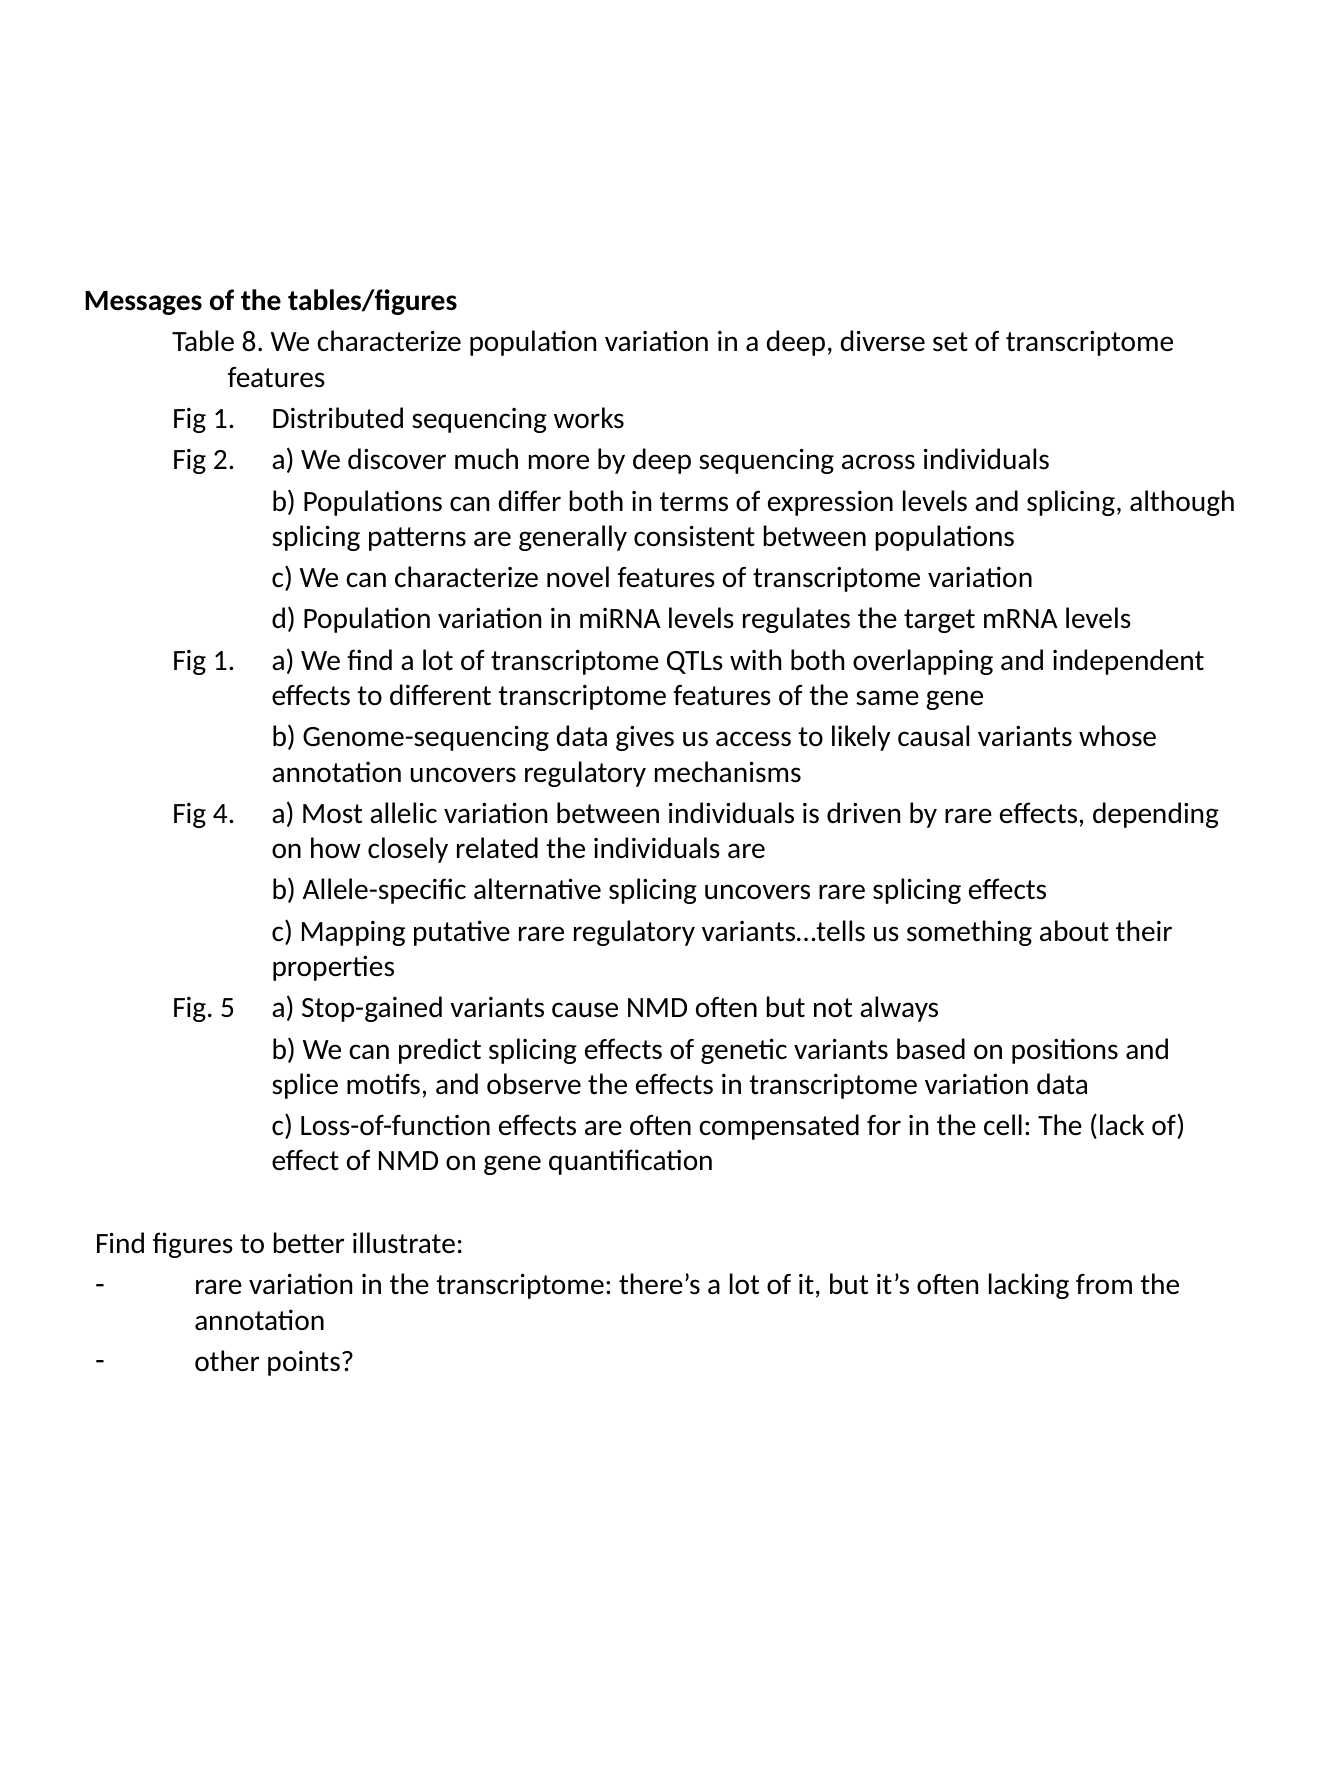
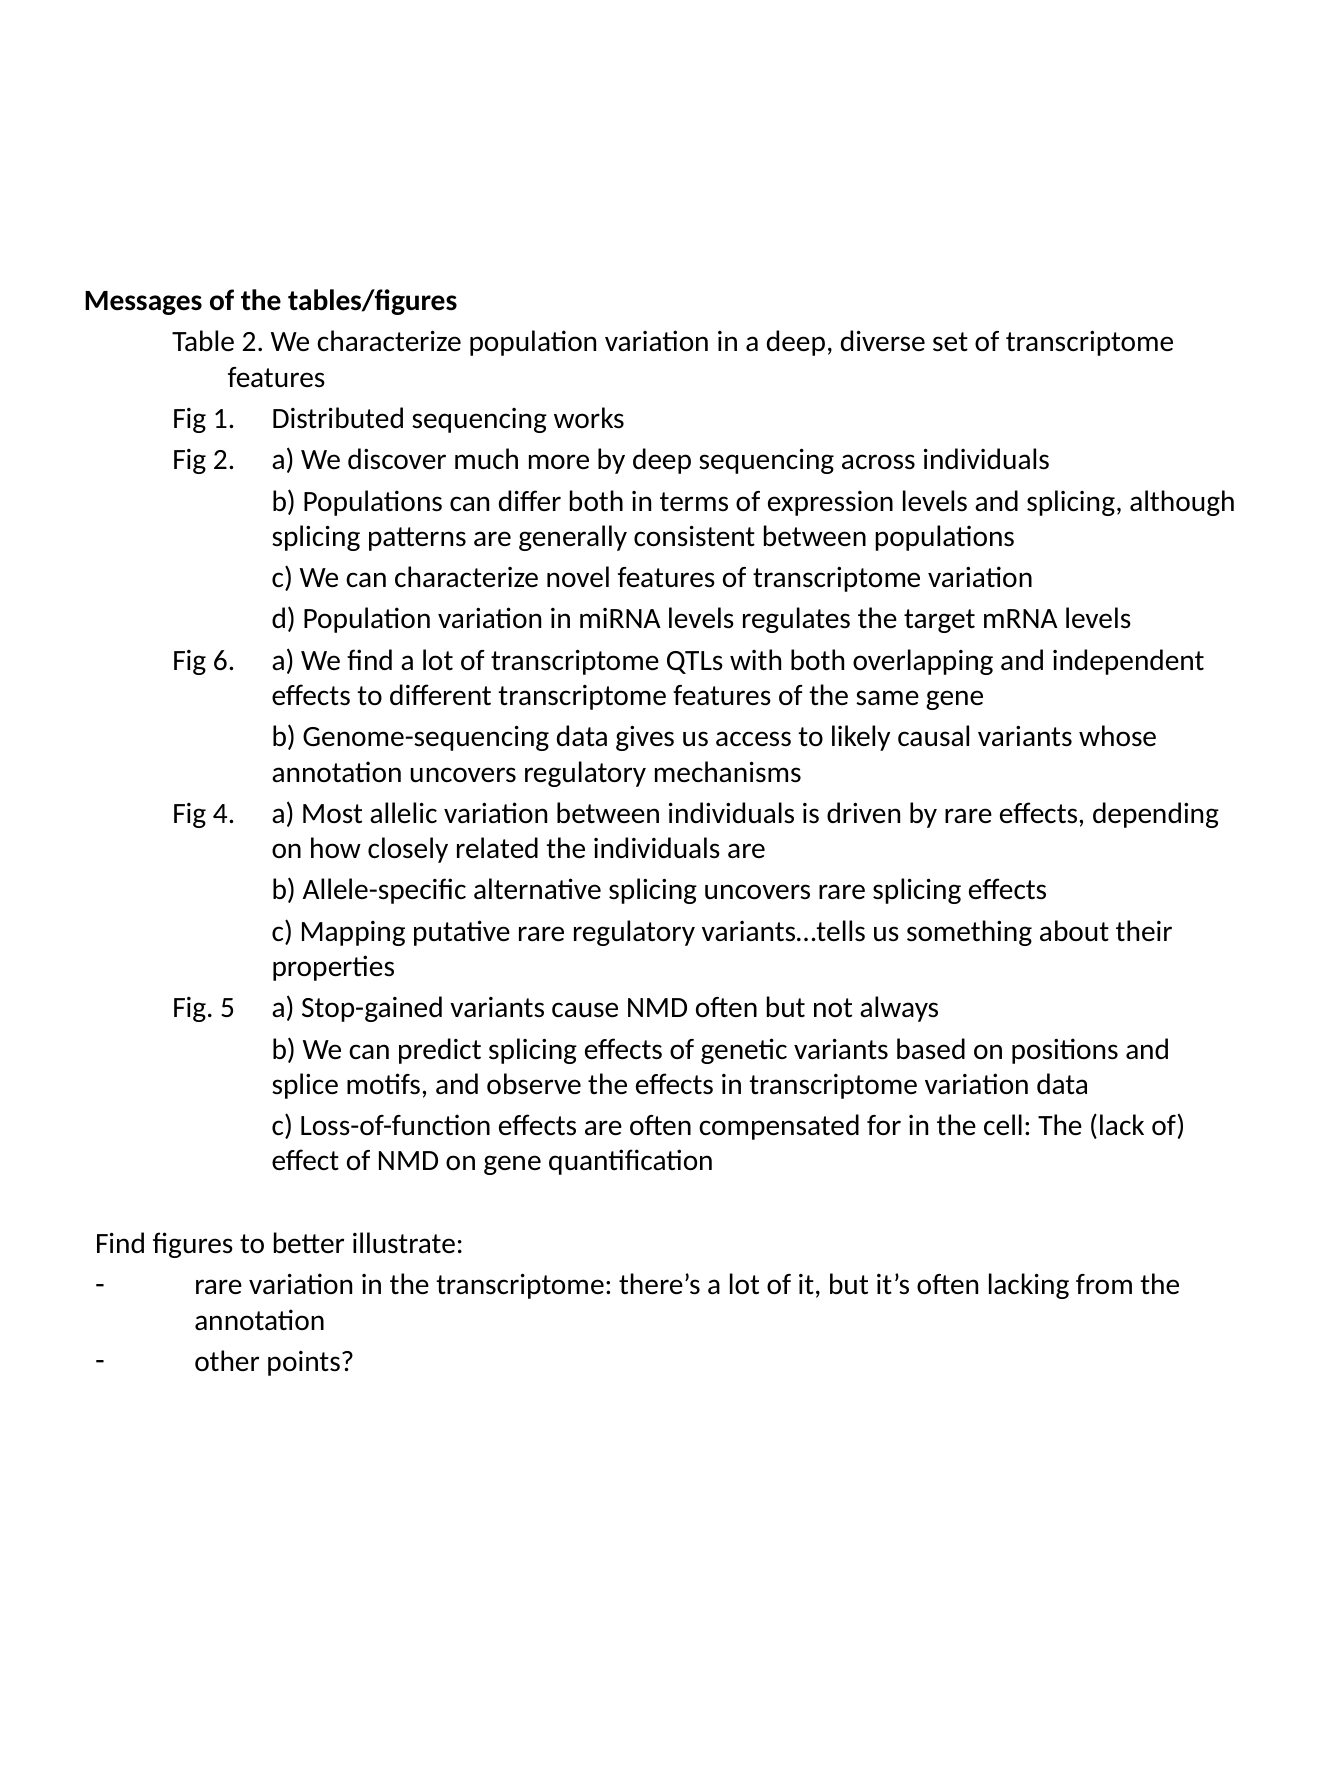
Table 8: 8 -> 2
1 at (224, 660): 1 -> 6
